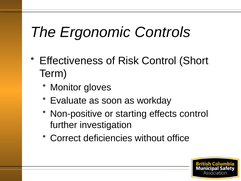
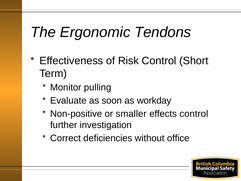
Controls: Controls -> Tendons
gloves: gloves -> pulling
starting: starting -> smaller
